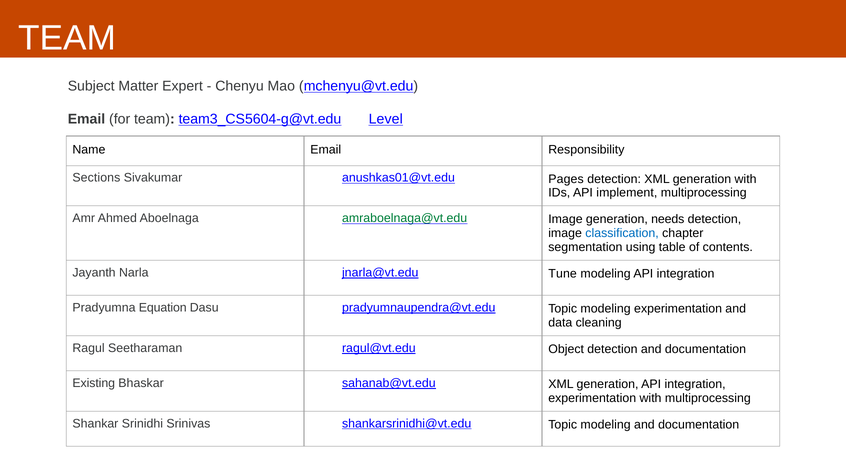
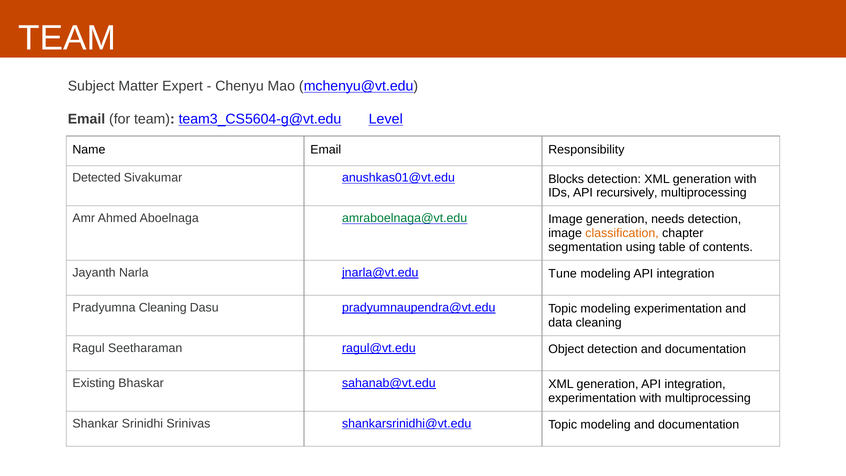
Sections: Sections -> Detected
Pages: Pages -> Blocks
implement: implement -> recursively
classification colour: blue -> orange
Pradyumna Equation: Equation -> Cleaning
